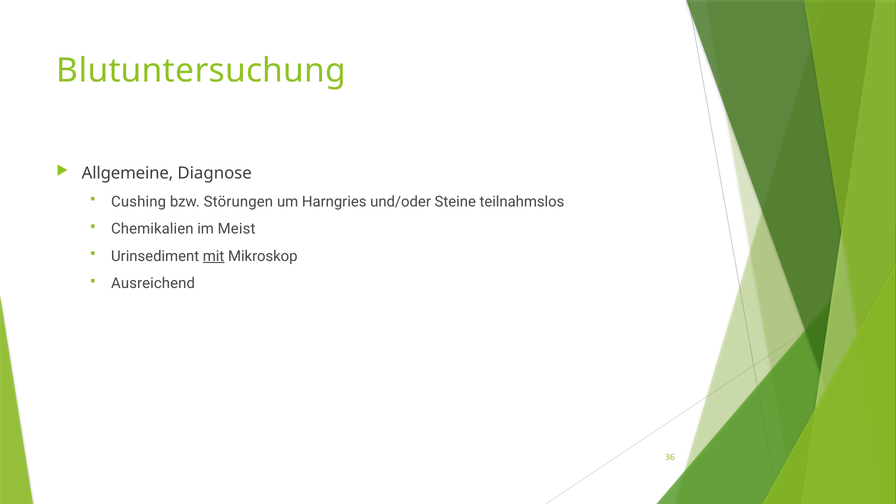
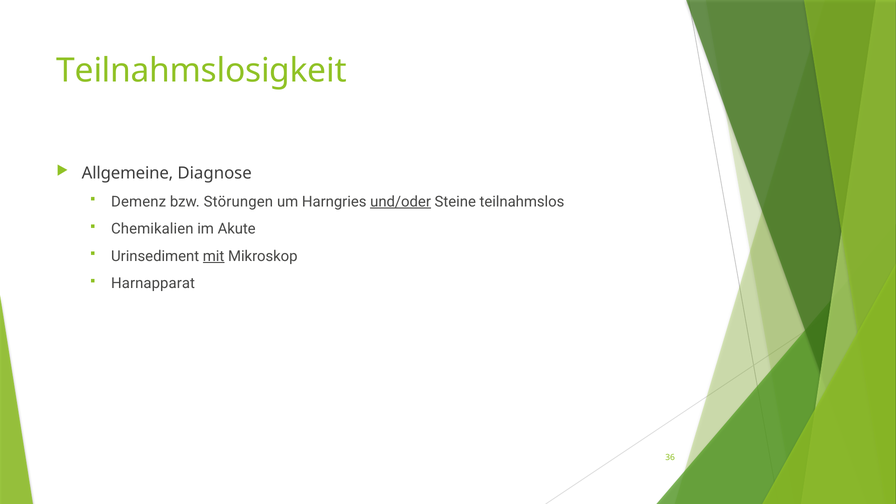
Blutuntersuchung: Blutuntersuchung -> Teilnahmslosigkeit
Cushing: Cushing -> Demenz
und/oder underline: none -> present
Meist: Meist -> Akute
Ausreichend: Ausreichend -> Harnapparat
